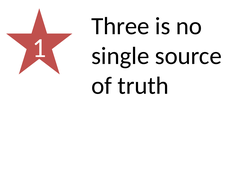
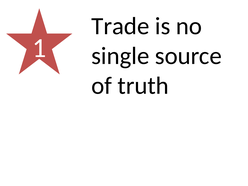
Three: Three -> Trade
